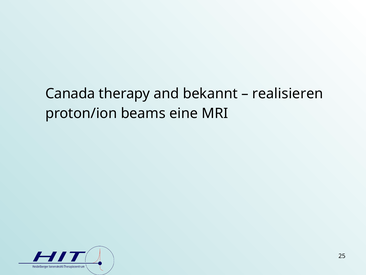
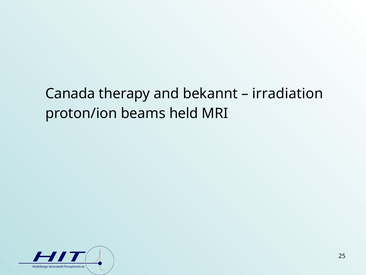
realisieren: realisieren -> irradiation
eine: eine -> held
